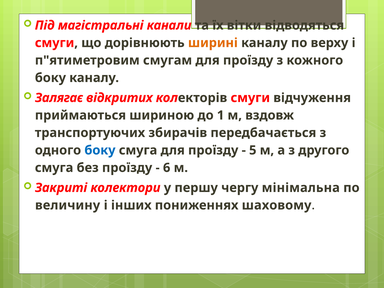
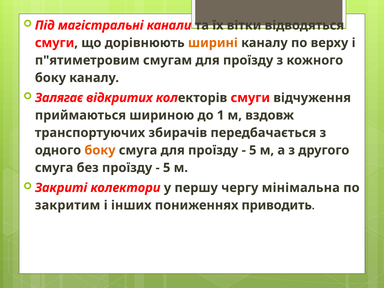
боку at (100, 150) colour: blue -> orange
6 at (167, 168): 6 -> 5
величину: величину -> закритим
шаховому: шаховому -> приводить
